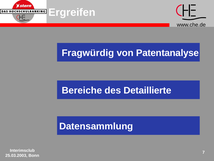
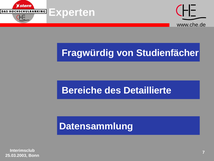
Ergreifen: Ergreifen -> Experten
Patentanalyse: Patentanalyse -> Studienfächer
